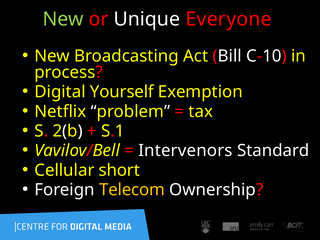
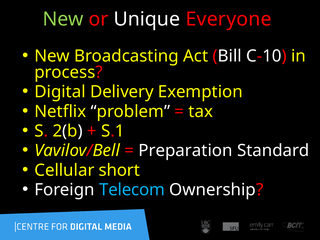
Yourself: Yourself -> Delivery
Intervenors: Intervenors -> Preparation
Telecom colour: yellow -> light blue
